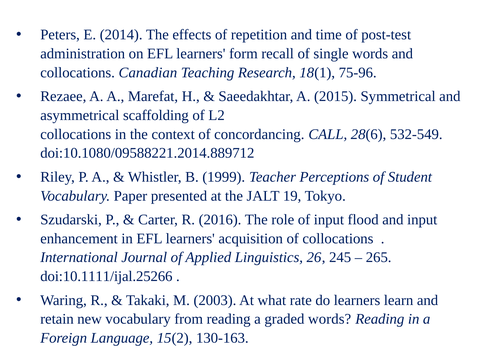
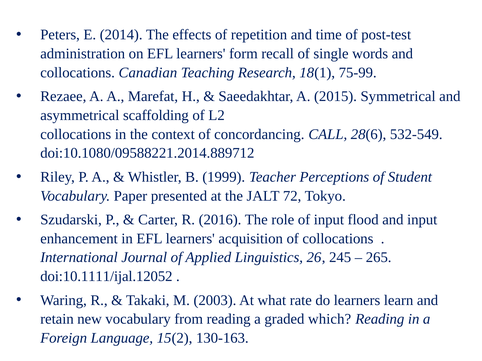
75-96: 75-96 -> 75-99
19: 19 -> 72
doi:10.1111/ijal.25266: doi:10.1111/ijal.25266 -> doi:10.1111/ijal.12052
graded words: words -> which
